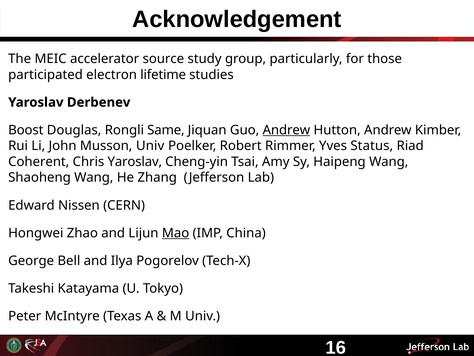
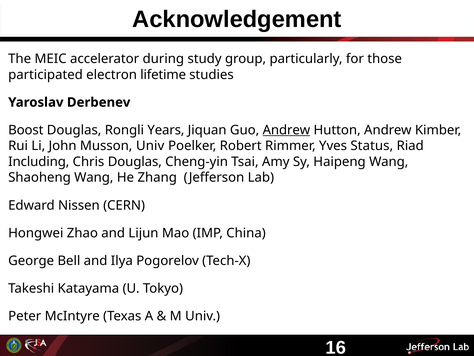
source: source -> during
Same: Same -> Years
Coherent: Coherent -> Including
Chris Yaroslav: Yaroslav -> Douglas
Mao underline: present -> none
